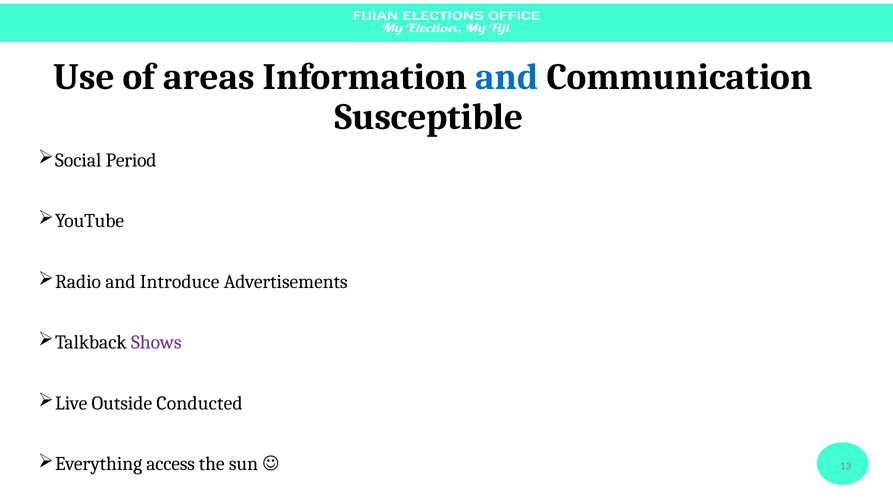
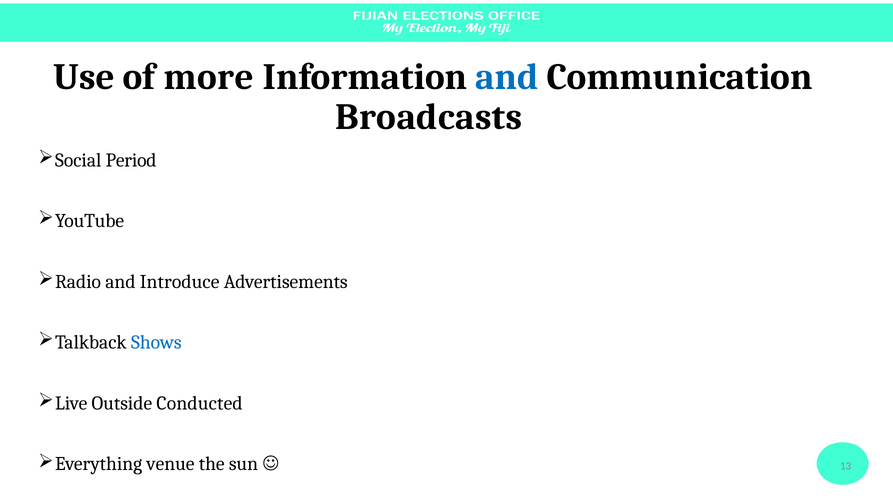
areas: areas -> more
Susceptible: Susceptible -> Broadcasts
Shows colour: purple -> blue
access: access -> venue
